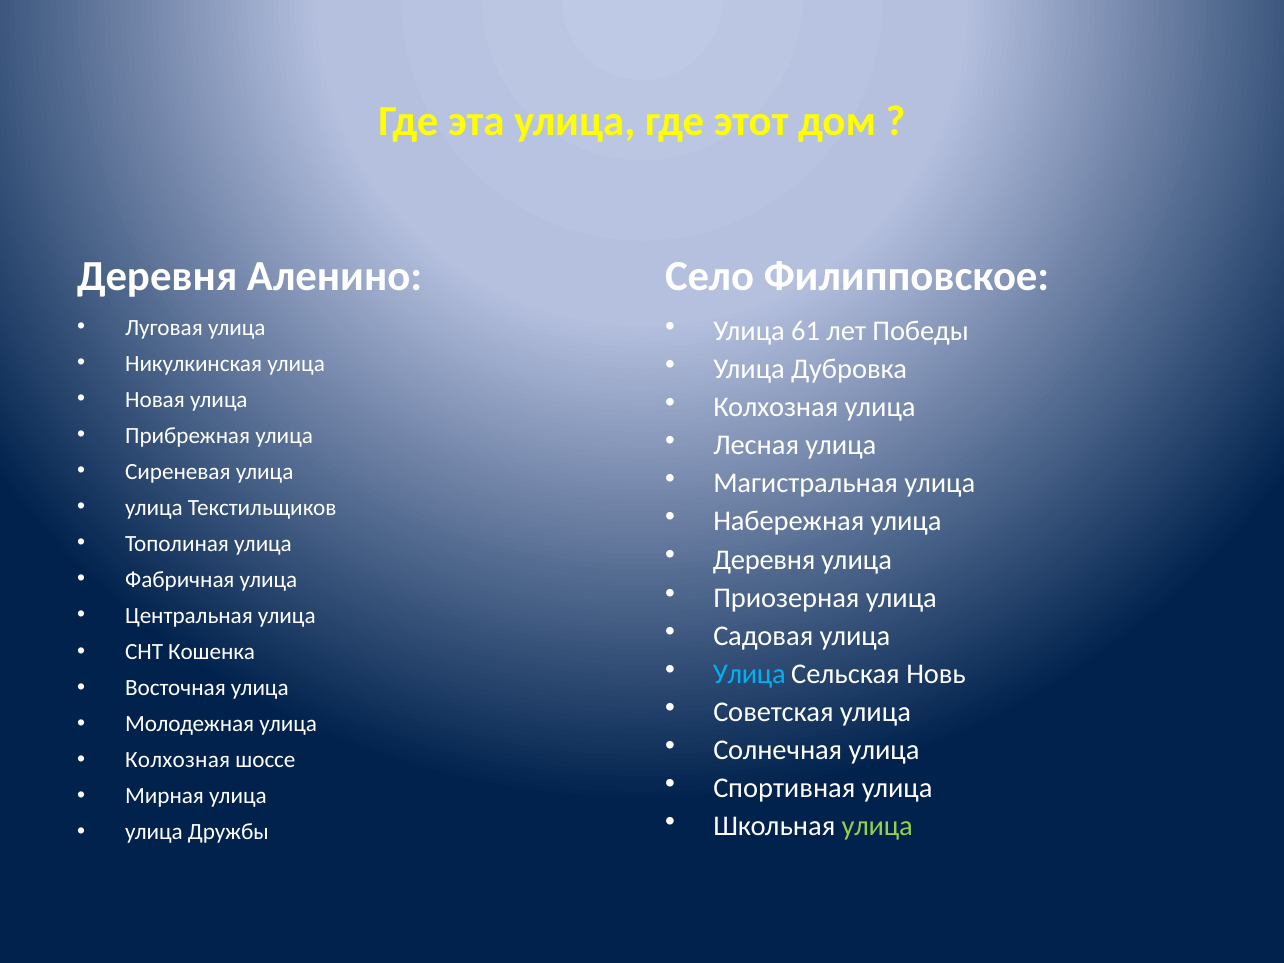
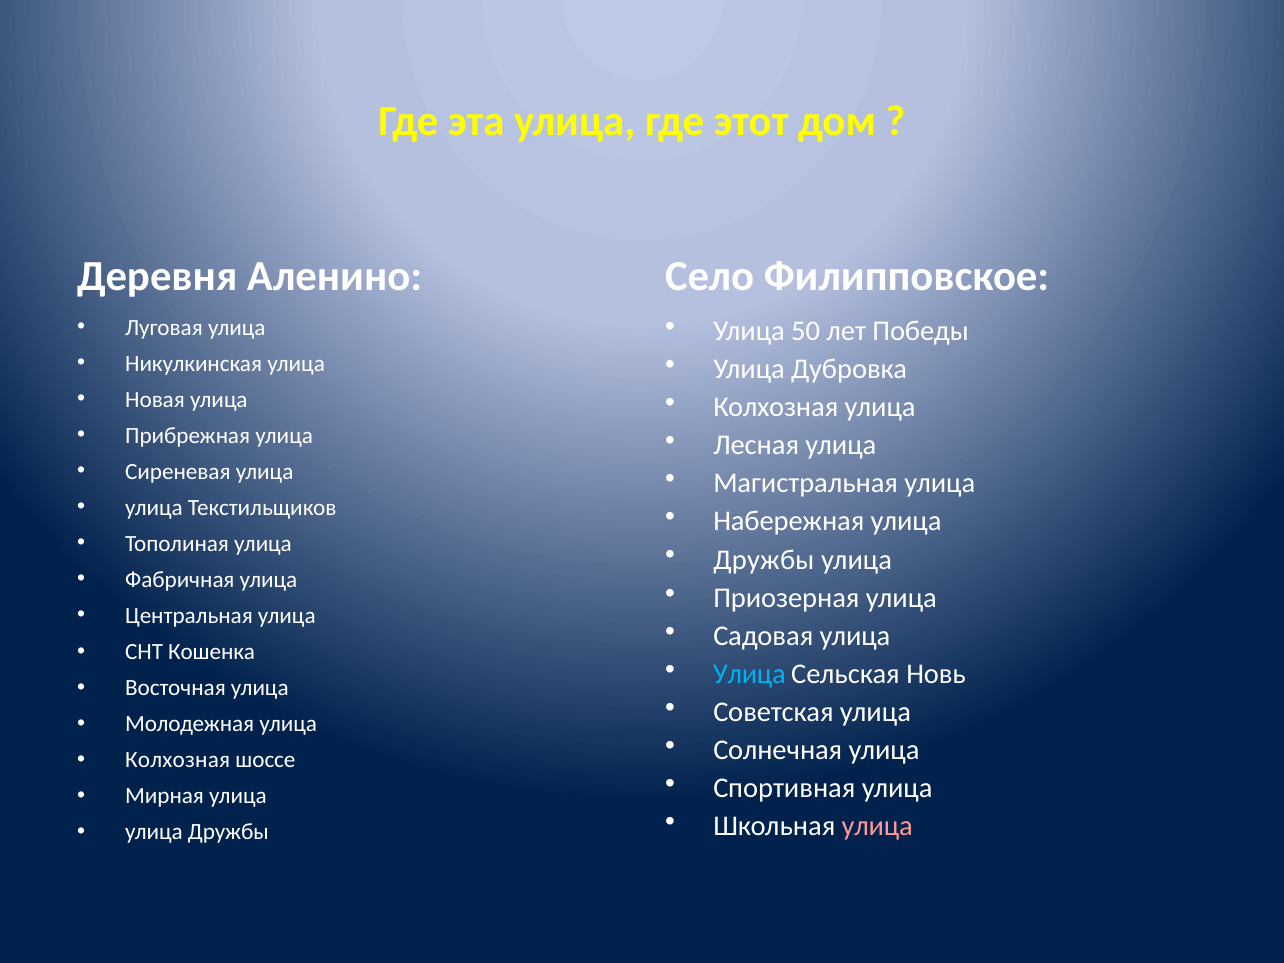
61: 61 -> 50
Деревня at (764, 560): Деревня -> Дружбы
улица at (877, 826) colour: light green -> pink
